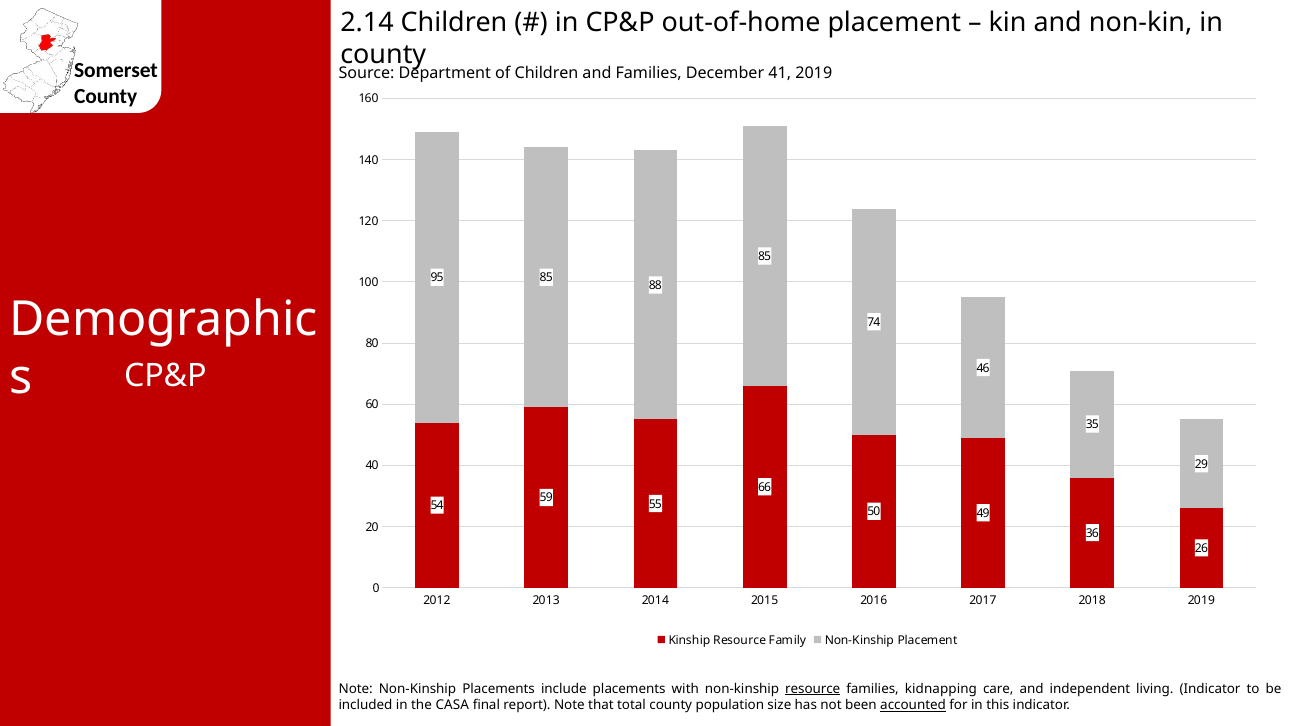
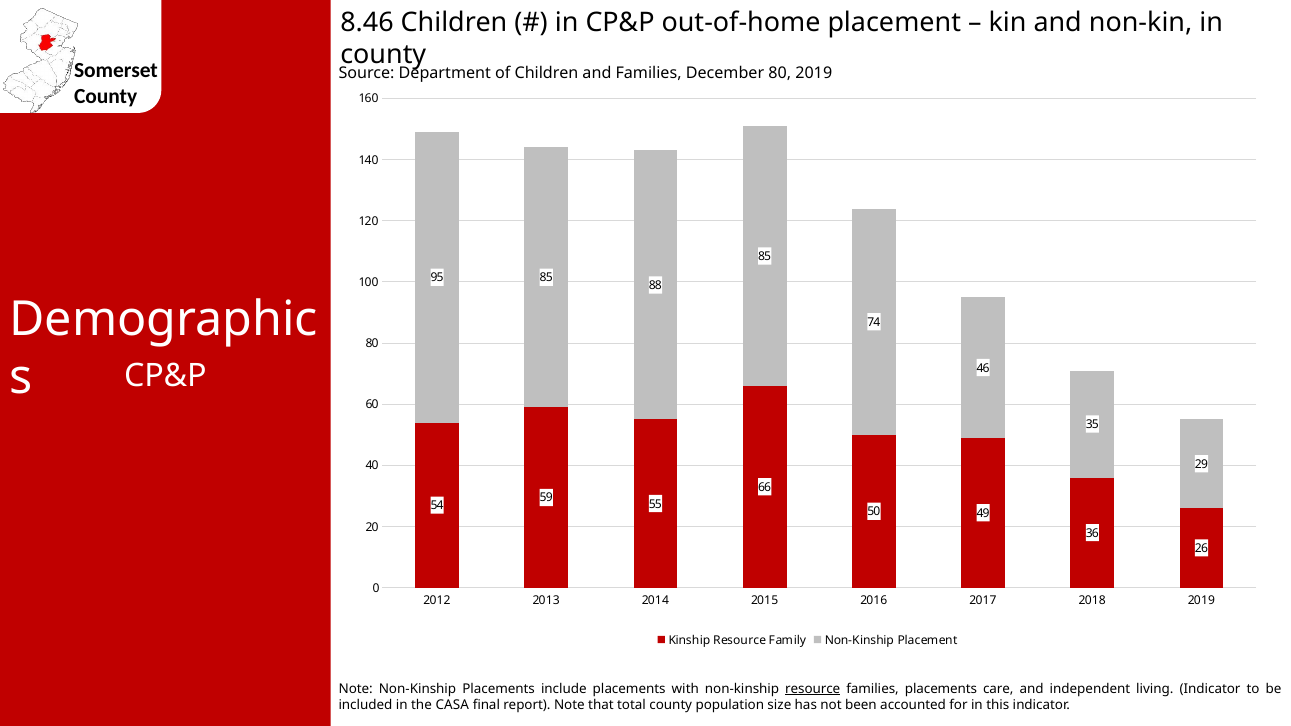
2.14: 2.14 -> 8.46
December 41: 41 -> 80
families kidnapping: kidnapping -> placements
accounted underline: present -> none
